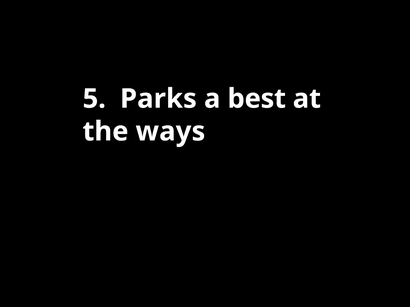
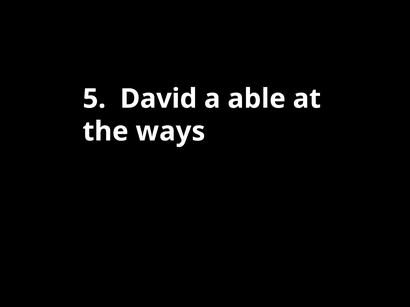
Parks: Parks -> David
best: best -> able
